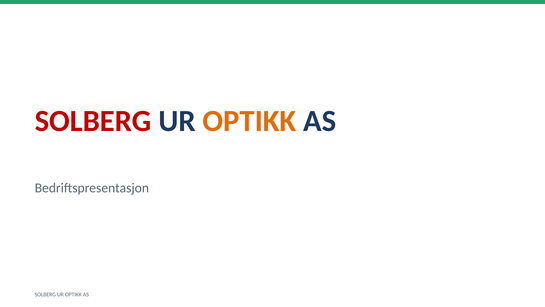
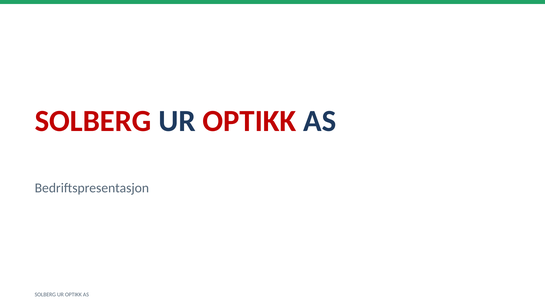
OPTIKK at (249, 121) colour: orange -> red
